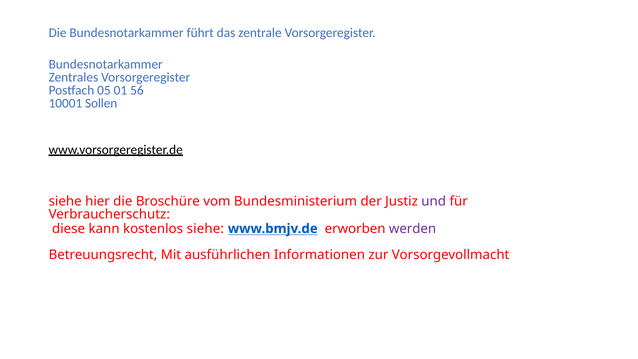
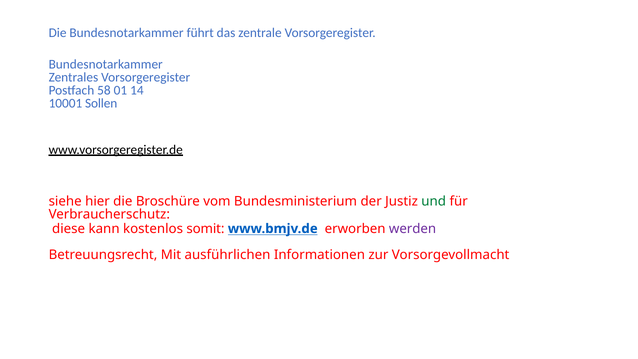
05: 05 -> 58
56: 56 -> 14
und colour: purple -> green
kostenlos siehe: siehe -> somit
